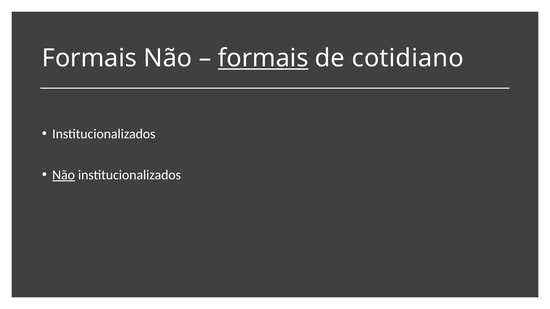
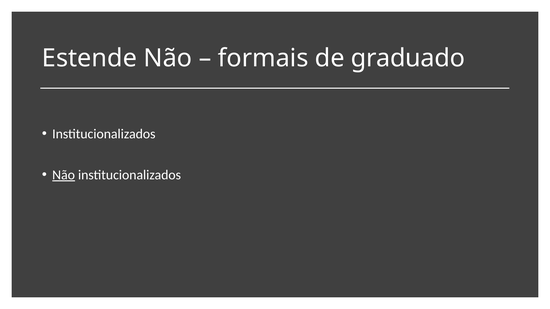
Formais at (89, 58): Formais -> Estende
formais at (263, 58) underline: present -> none
cotidiano: cotidiano -> graduado
